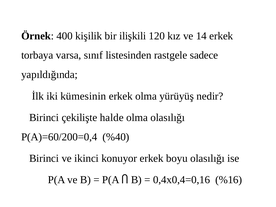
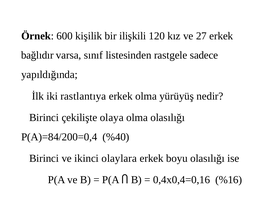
400: 400 -> 600
14: 14 -> 27
torbaya: torbaya -> bağlıdır
kümesinin: kümesinin -> rastlantıya
halde: halde -> olaya
P(A)=60/200=0,4: P(A)=60/200=0,4 -> P(A)=84/200=0,4
konuyor: konuyor -> olaylara
